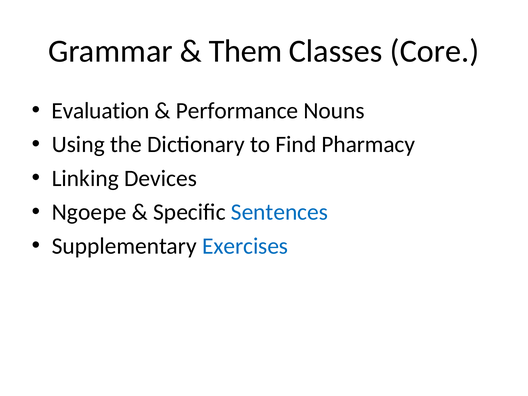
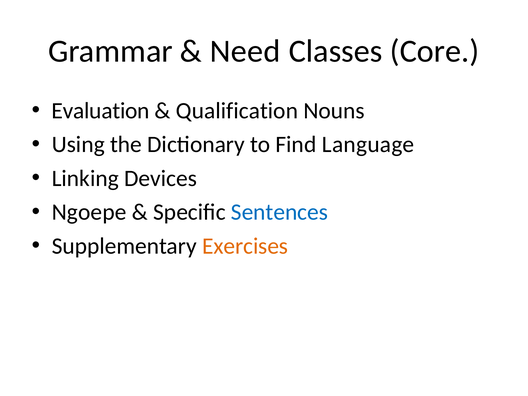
Them: Them -> Need
Performance: Performance -> Qualification
Pharmacy: Pharmacy -> Language
Exercises colour: blue -> orange
